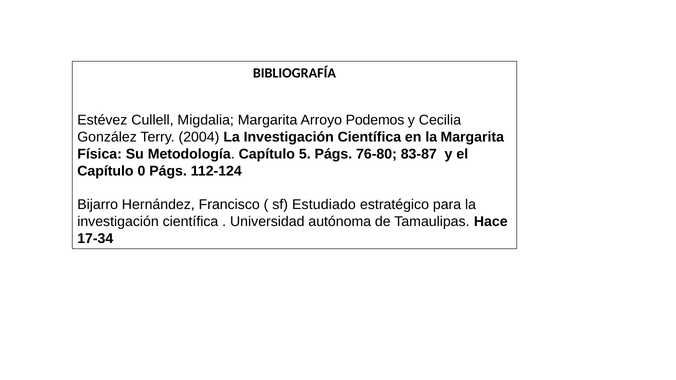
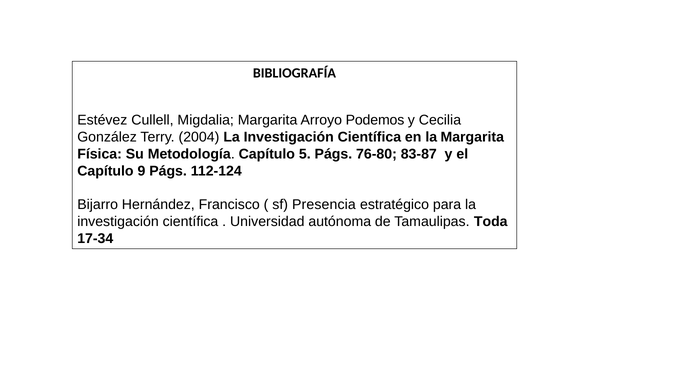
0: 0 -> 9
Estudiado: Estudiado -> Presencia
Hace: Hace -> Toda
